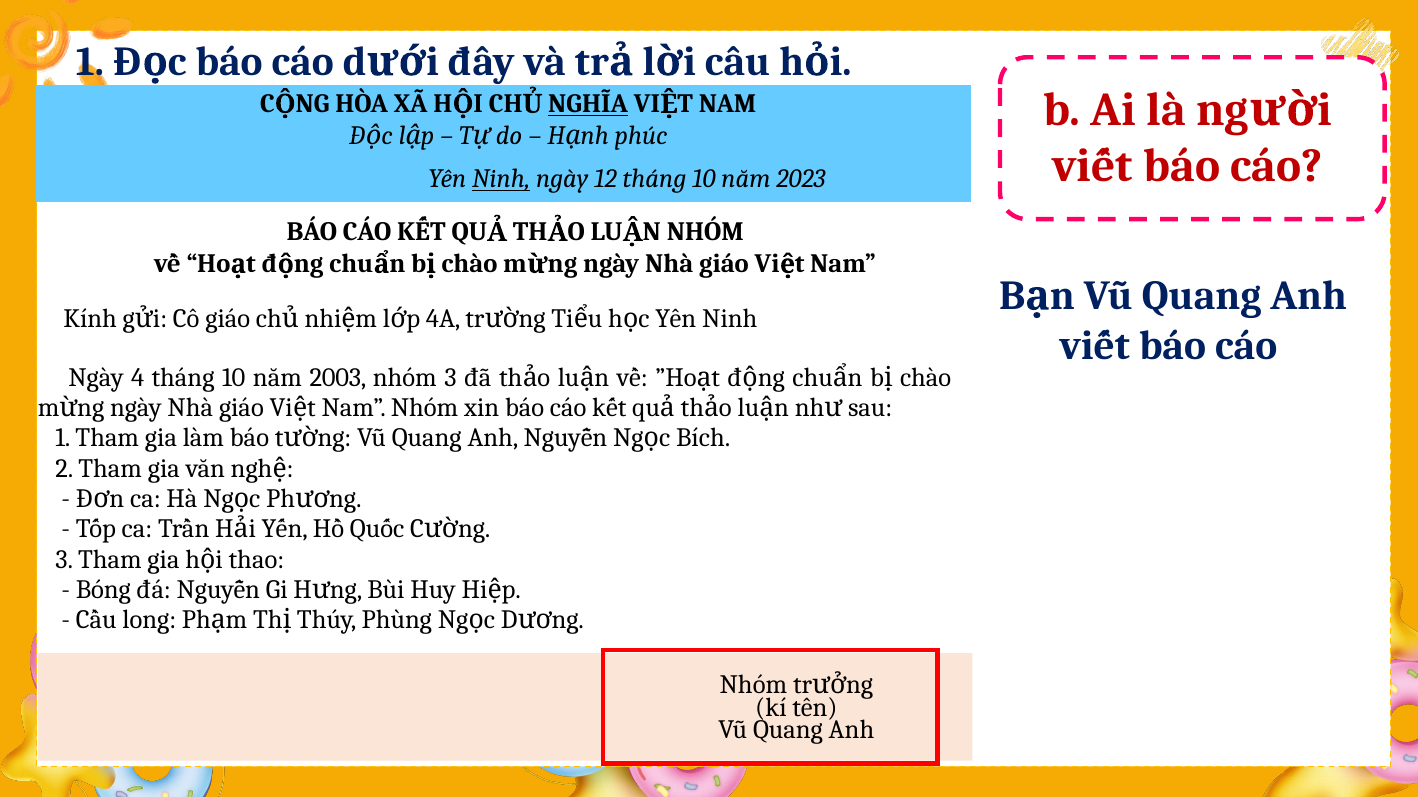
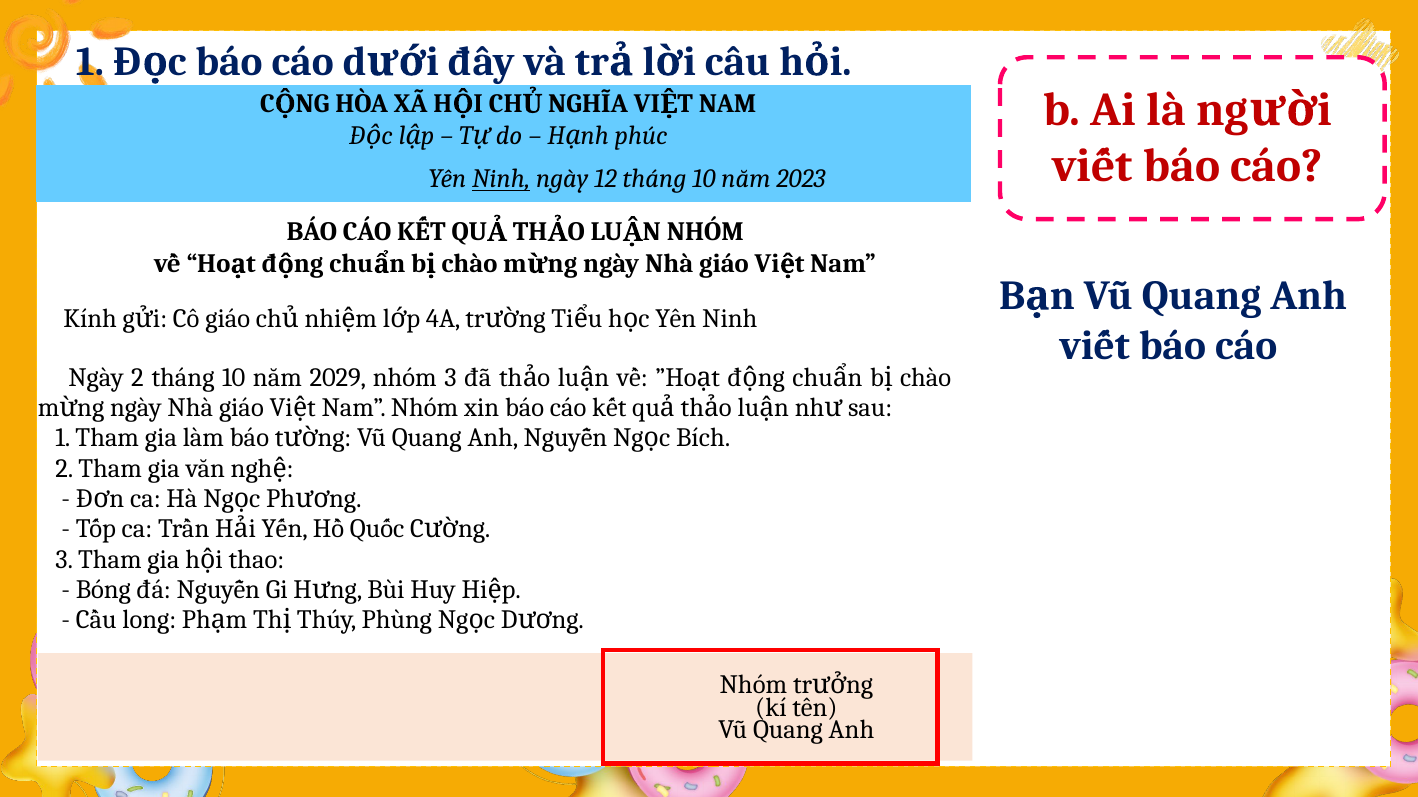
NGHĨA underline: present -> none
Ngày 4: 4 -> 2
2003: 2003 -> 2029
